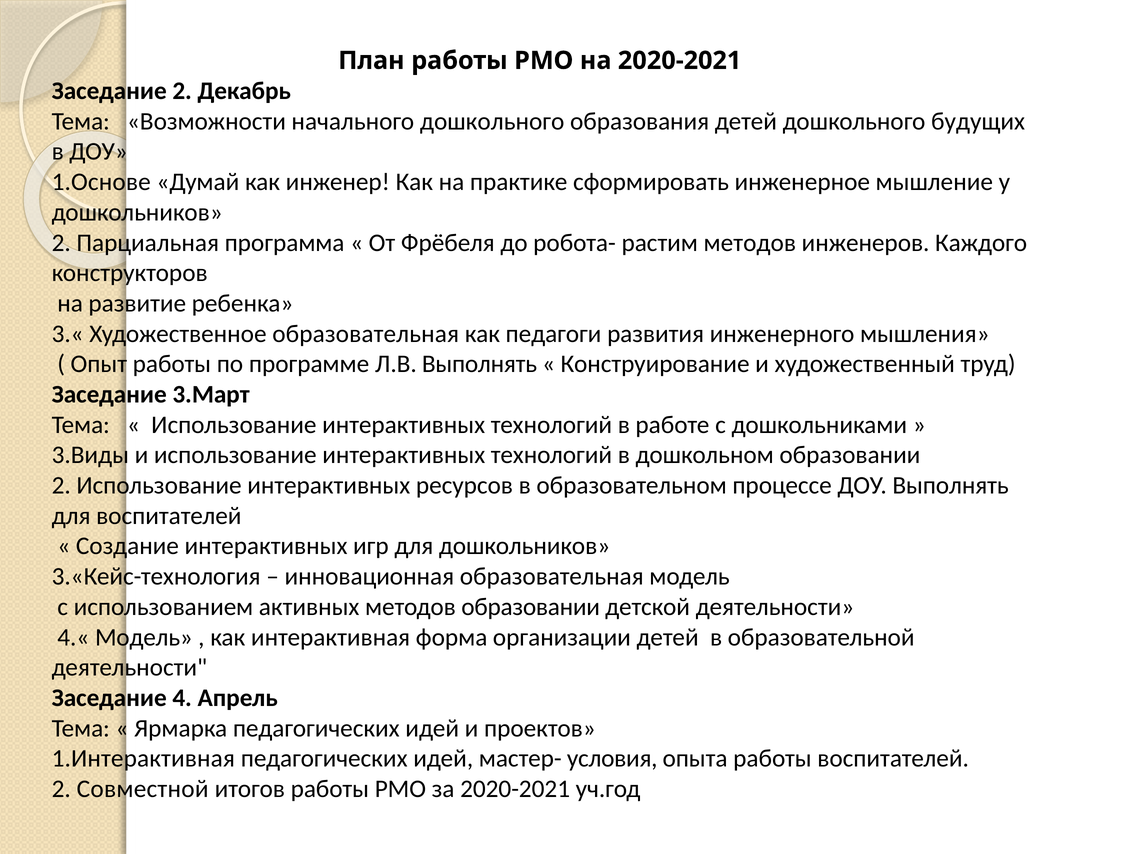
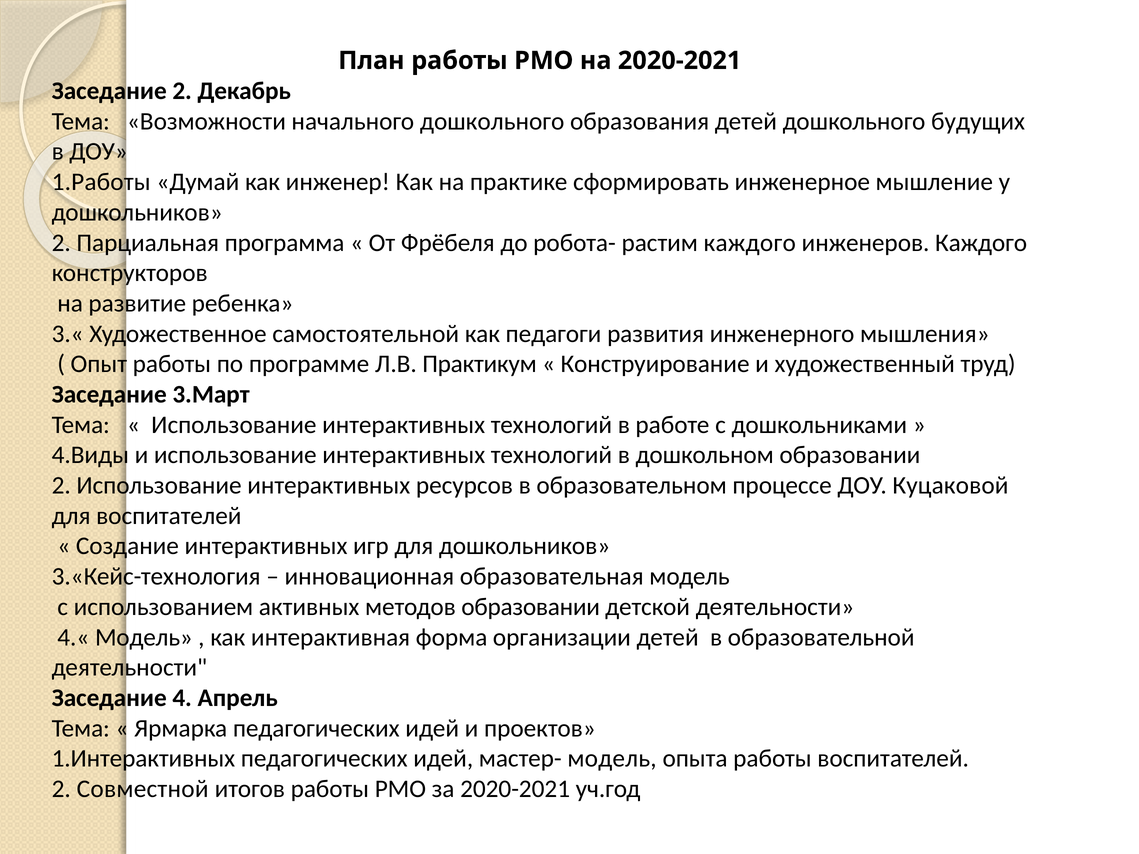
1.Основе: 1.Основе -> 1.Работы
растим методов: методов -> каждого
Художественное образовательная: образовательная -> самостоятельной
Л.В Выполнять: Выполнять -> Практикум
3.Виды: 3.Виды -> 4.Виды
ДОУ Выполнять: Выполнять -> Куцаковой
1.Интерактивная: 1.Интерактивная -> 1.Интерактивных
мастер- условия: условия -> модель
